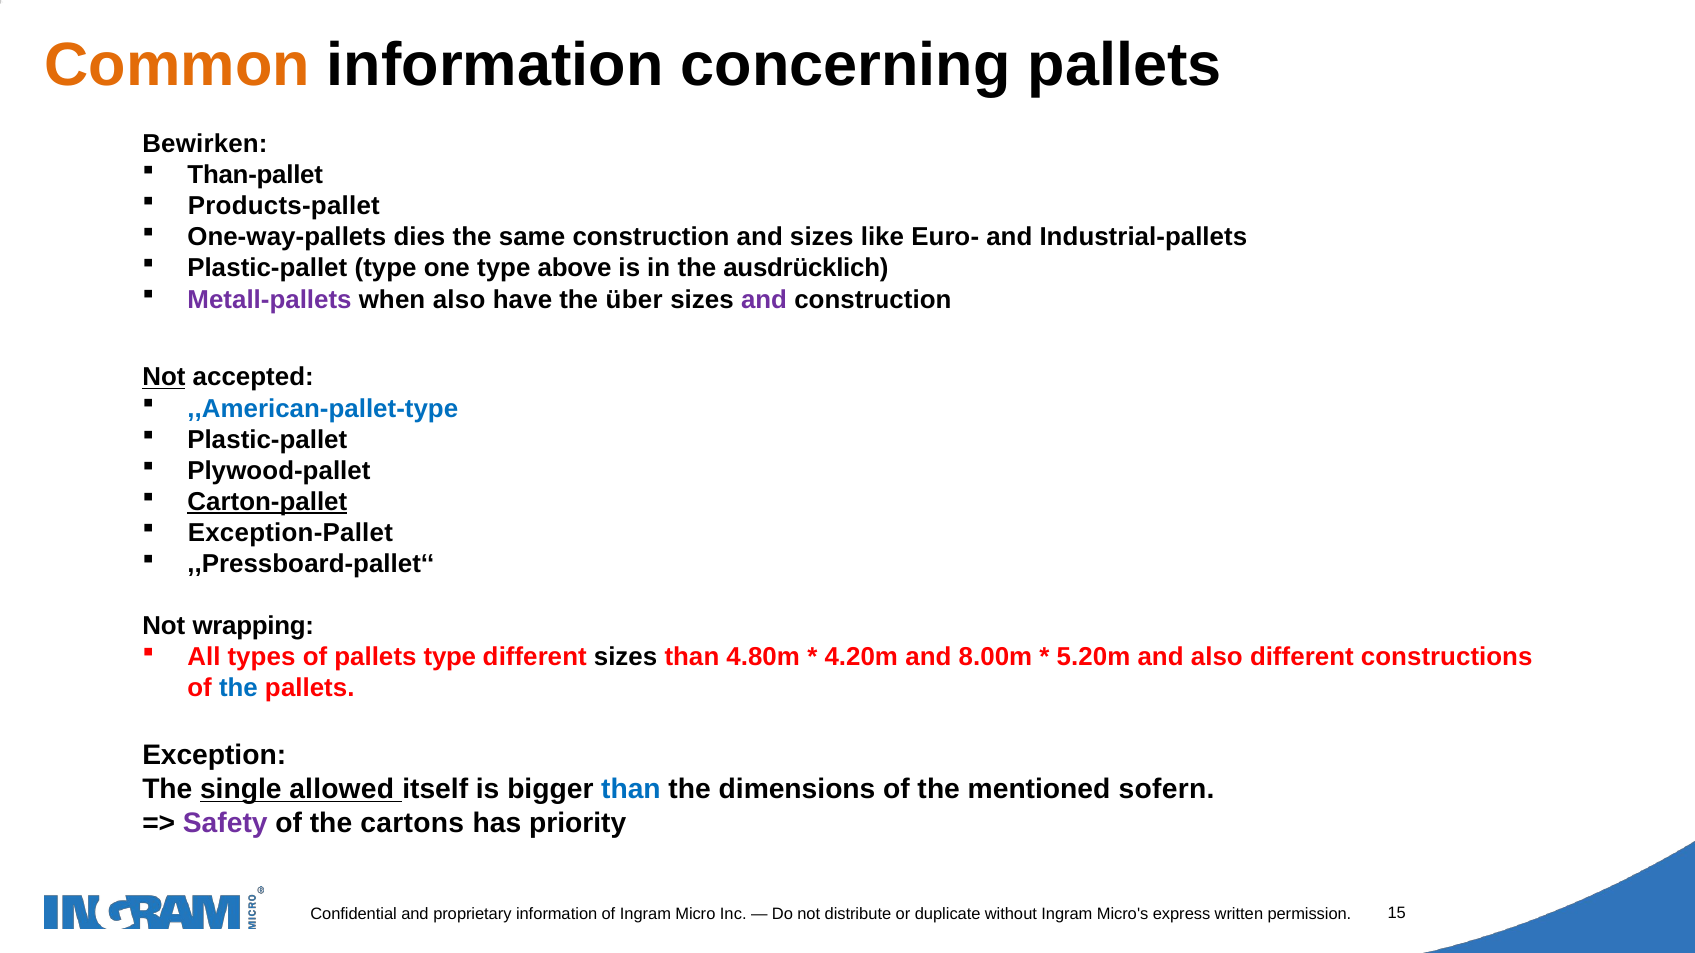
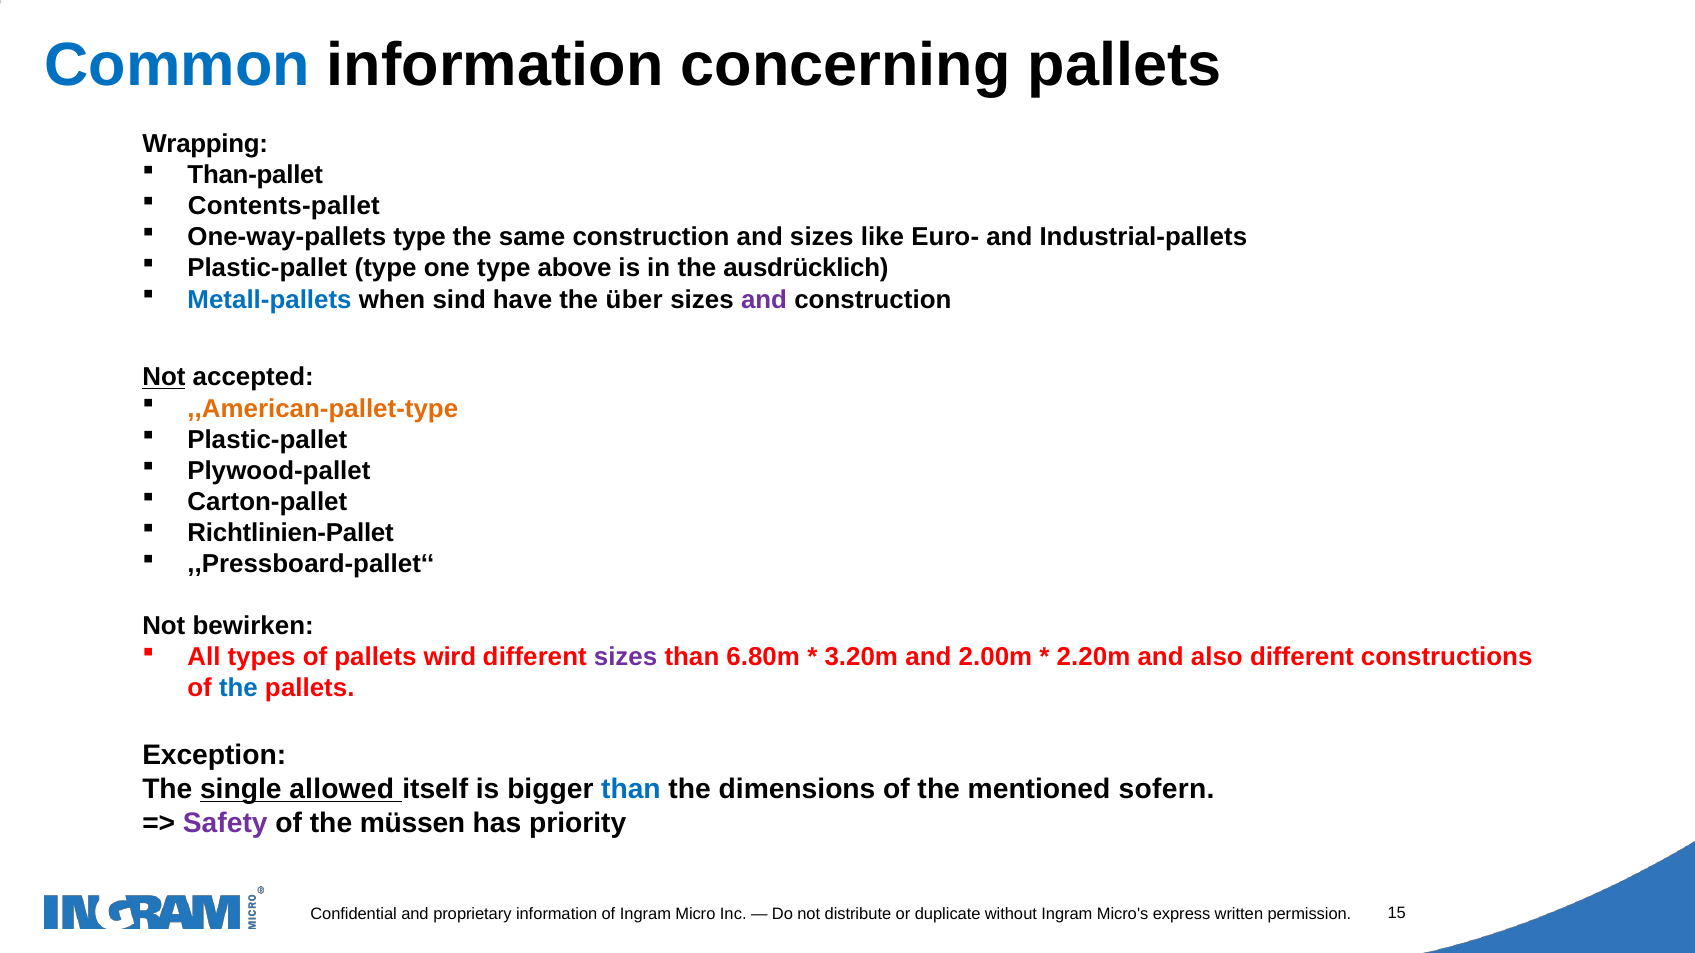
Common colour: orange -> blue
Bewirken: Bewirken -> Wrapping
Products-pallet: Products-pallet -> Contents-pallet
One-way-pallets dies: dies -> type
Metall-pallets colour: purple -> blue
when also: also -> sind
,,American-pallet-type colour: blue -> orange
Carton-pallet underline: present -> none
Exception-Pallet: Exception-Pallet -> Richtlinien-Pallet
wrapping: wrapping -> bewirken
pallets type: type -> wird
sizes at (626, 658) colour: black -> purple
4.80m: 4.80m -> 6.80m
4.20m: 4.20m -> 3.20m
8.00m: 8.00m -> 2.00m
5.20m: 5.20m -> 2.20m
cartons: cartons -> müssen
